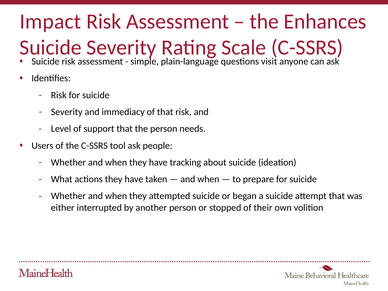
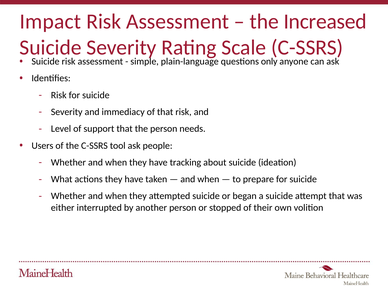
Enhances: Enhances -> Increased
visit: visit -> only
